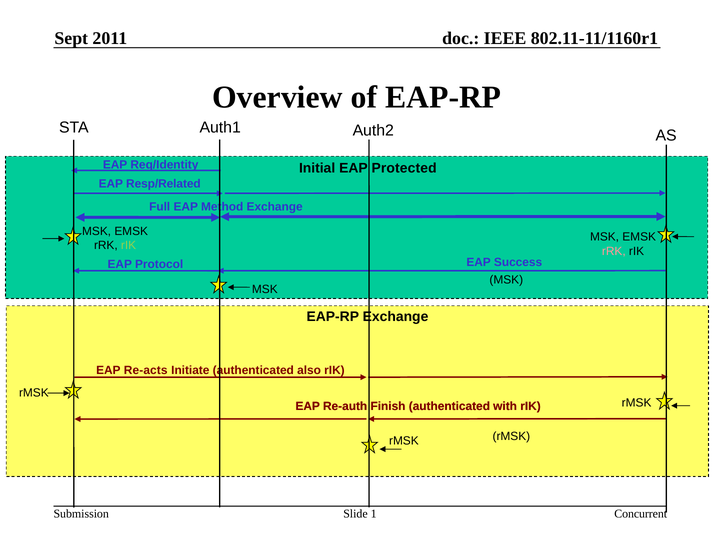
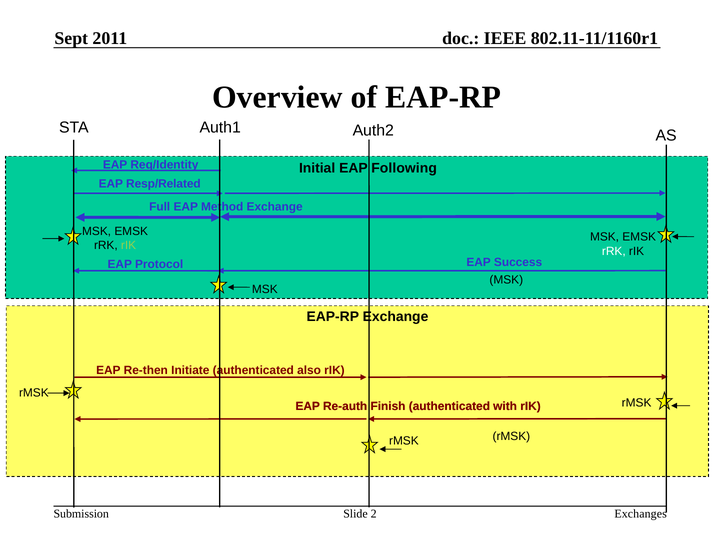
Protected: Protected -> Following
rRK at (614, 251) colour: pink -> white
Re-acts: Re-acts -> Re-then
1: 1 -> 2
Concurrent: Concurrent -> Exchanges
